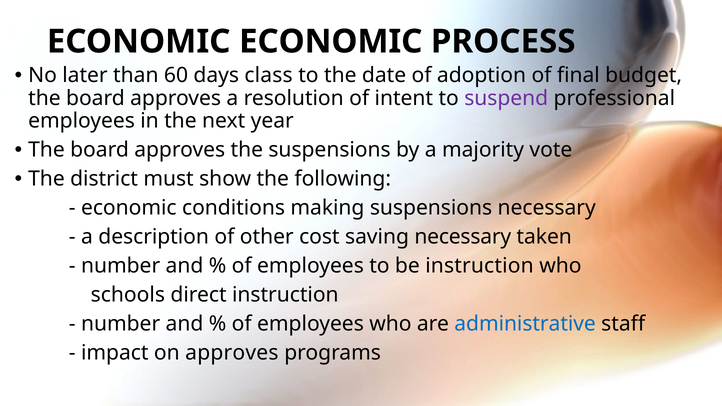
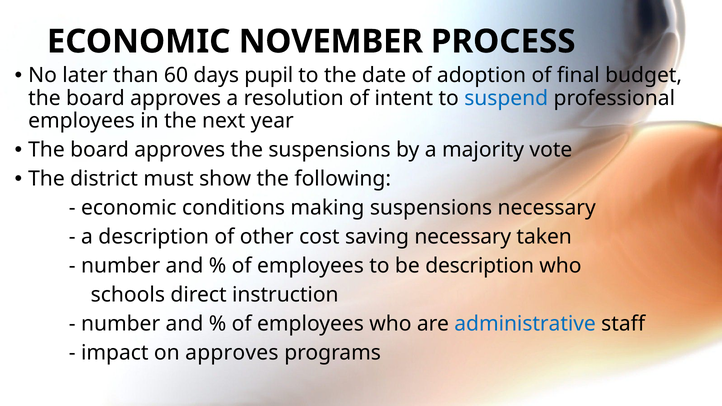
ECONOMIC ECONOMIC: ECONOMIC -> NOVEMBER
class: class -> pupil
suspend colour: purple -> blue
be instruction: instruction -> description
